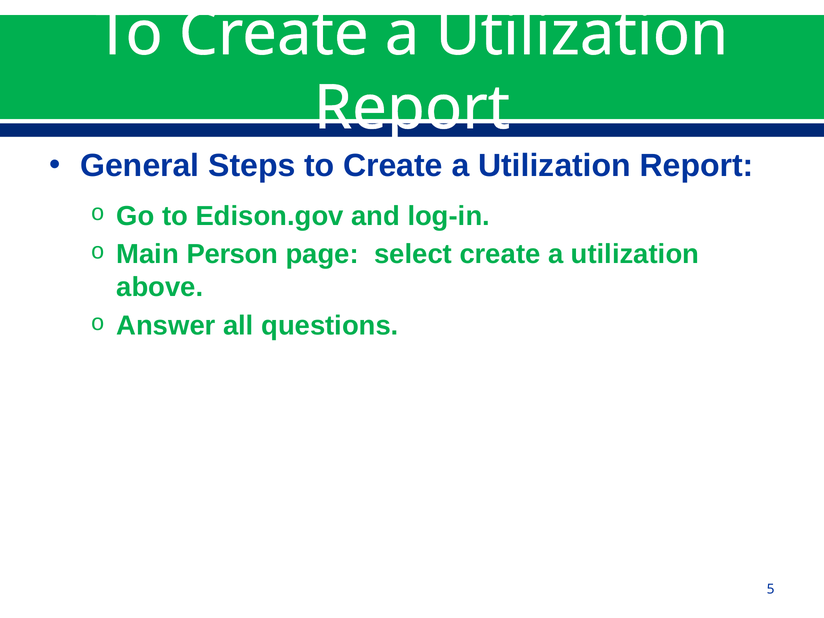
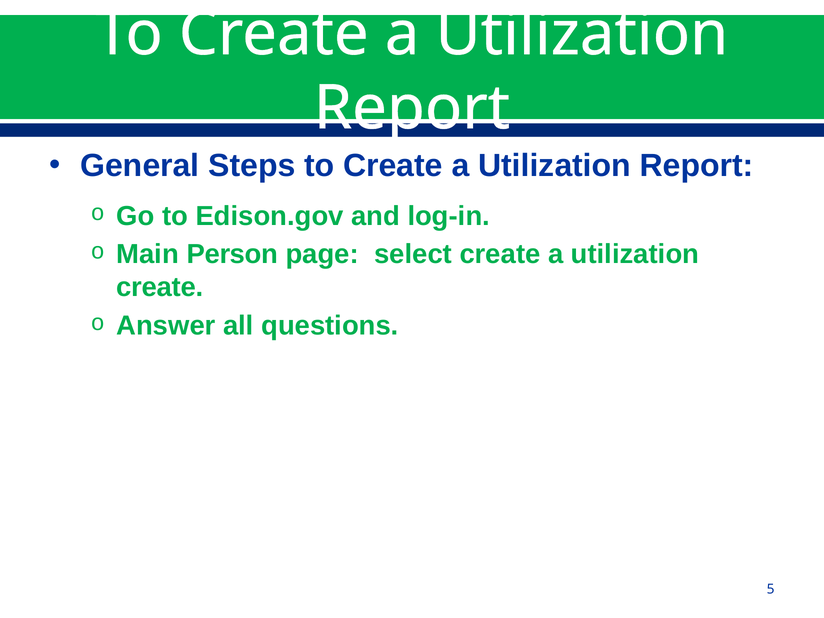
above at (160, 287): above -> create
